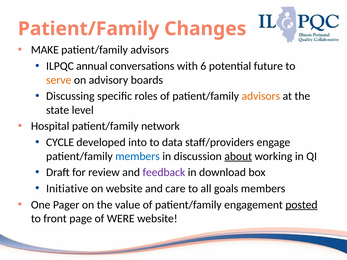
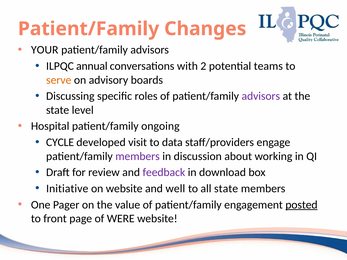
MAKE: MAKE -> YOUR
6: 6 -> 2
future: future -> teams
advisors at (261, 96) colour: orange -> purple
network: network -> ongoing
into: into -> visit
members at (138, 156) colour: blue -> purple
about underline: present -> none
care: care -> well
all goals: goals -> state
